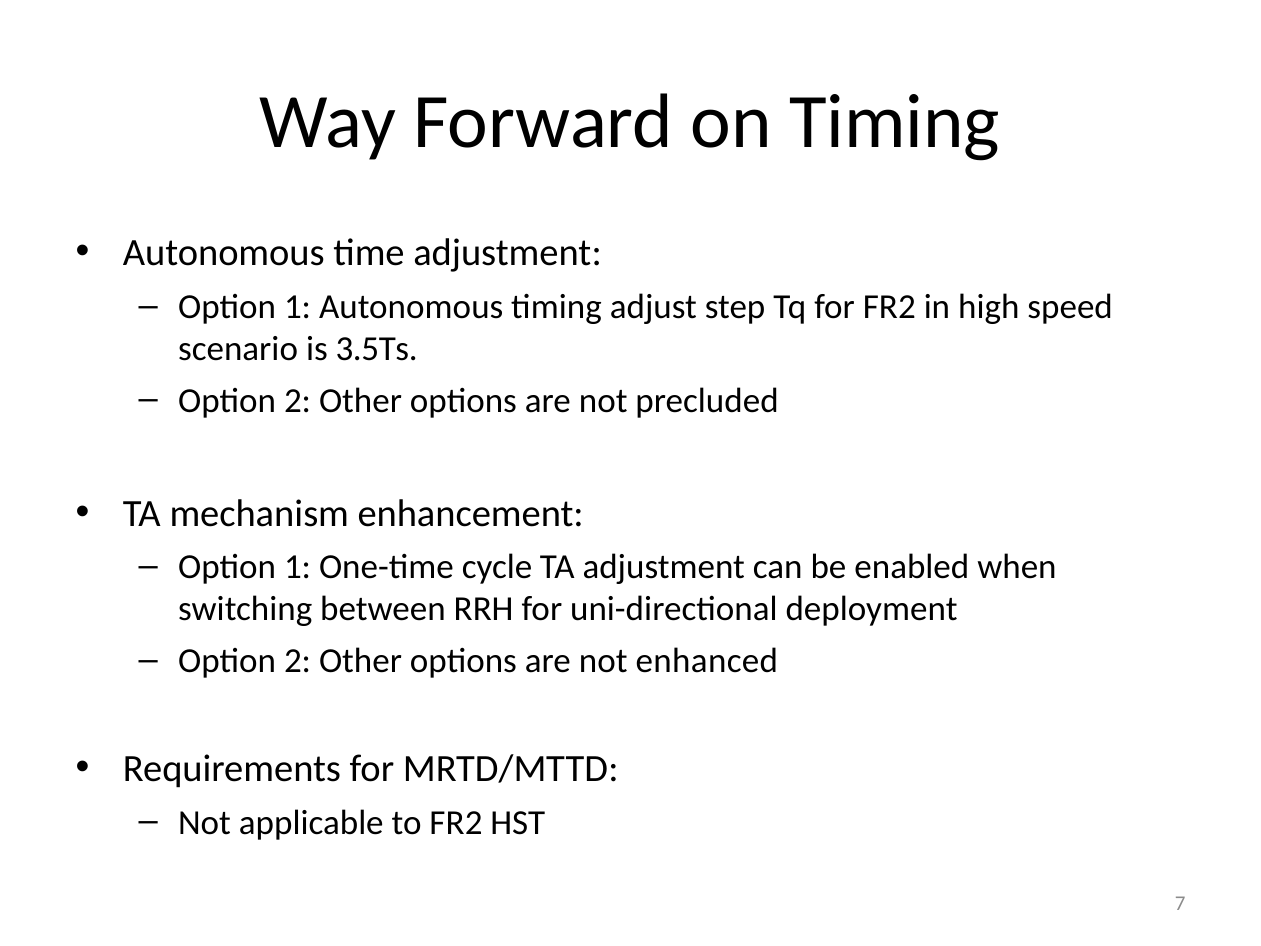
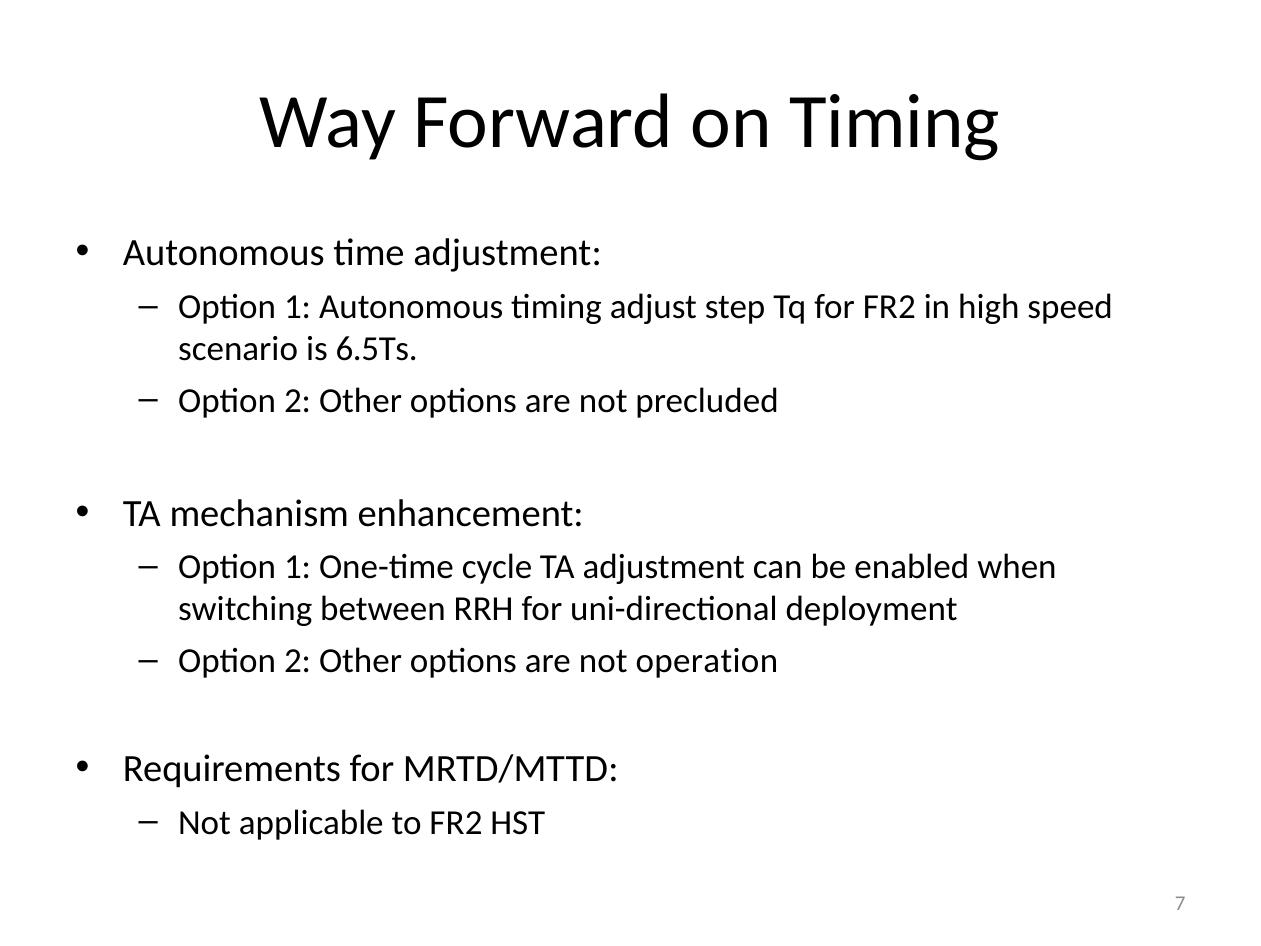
3.5Ts: 3.5Ts -> 6.5Ts
enhanced: enhanced -> operation
